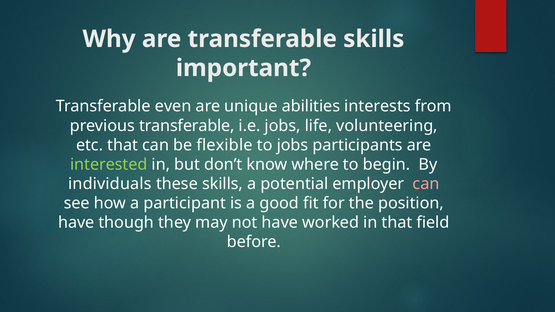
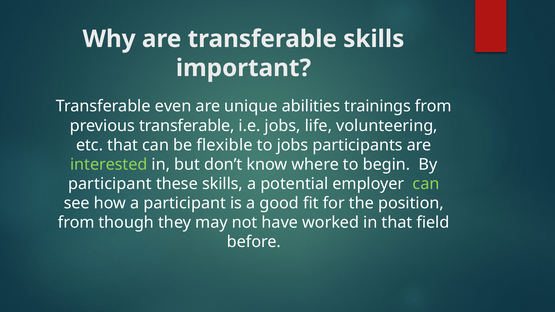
interests: interests -> trainings
individuals at (110, 184): individuals -> participant
can at (426, 184) colour: pink -> light green
have at (76, 223): have -> from
